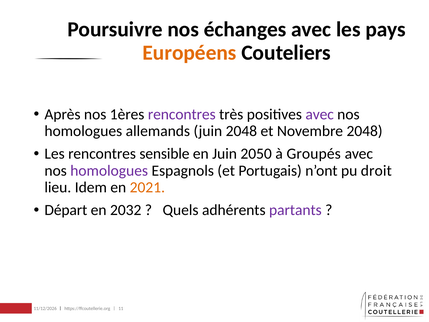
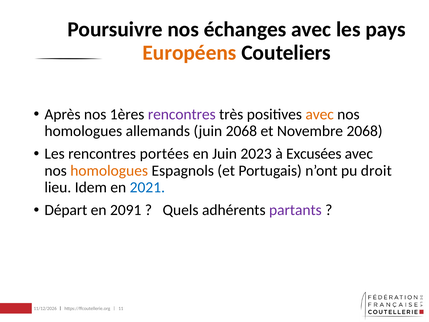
avec at (320, 114) colour: purple -> orange
juin 2048: 2048 -> 2068
Novembre 2048: 2048 -> 2068
sensible: sensible -> portées
2050: 2050 -> 2023
Groupés: Groupés -> Excusées
homologues at (109, 171) colour: purple -> orange
2021 colour: orange -> blue
2032: 2032 -> 2091
